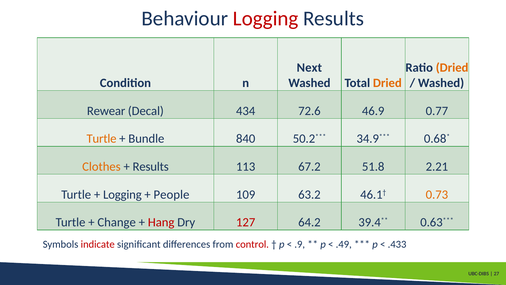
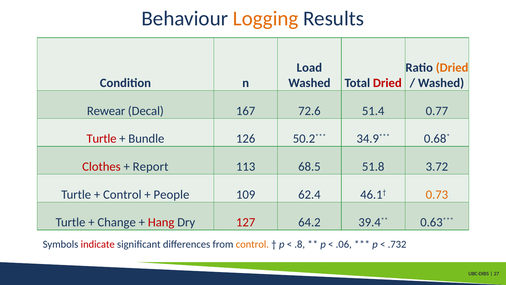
Logging at (266, 19) colour: red -> orange
Next: Next -> Load
Dried at (387, 83) colour: orange -> red
434: 434 -> 167
46.9: 46.9 -> 51.4
Turtle at (102, 139) colour: orange -> red
840: 840 -> 126
Clothes colour: orange -> red
Results at (151, 166): Results -> Report
67.2: 67.2 -> 68.5
2.21: 2.21 -> 3.72
Logging at (122, 194): Logging -> Control
63.2: 63.2 -> 62.4
control at (252, 244) colour: red -> orange
.9: .9 -> .8
.49: .49 -> .06
.433: .433 -> .732
